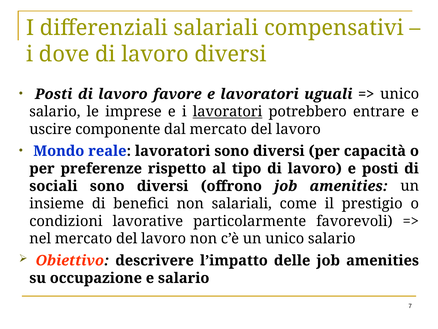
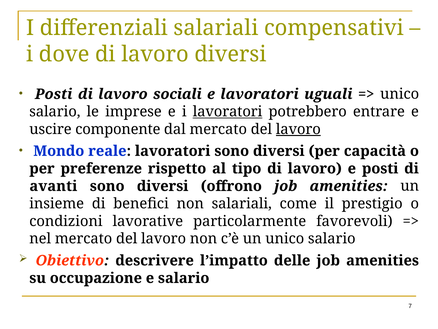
favore: favore -> sociali
lavoro at (298, 129) underline: none -> present
sociali: sociali -> avanti
